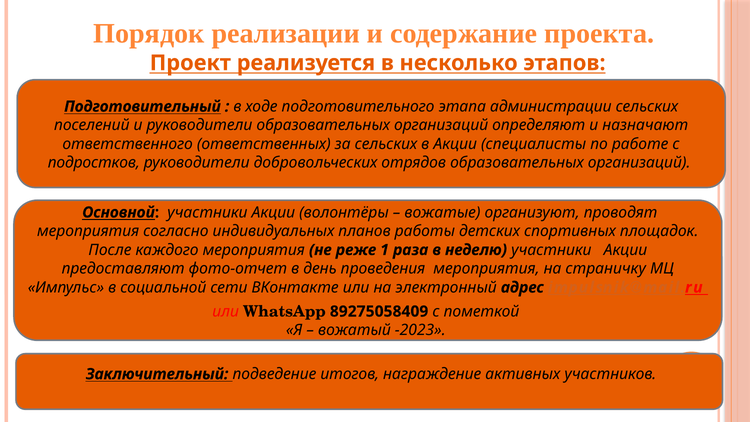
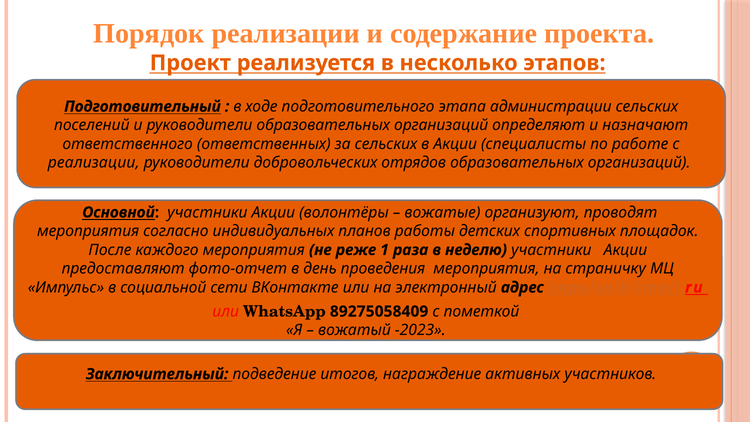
подростков at (94, 163): подростков -> реализации
